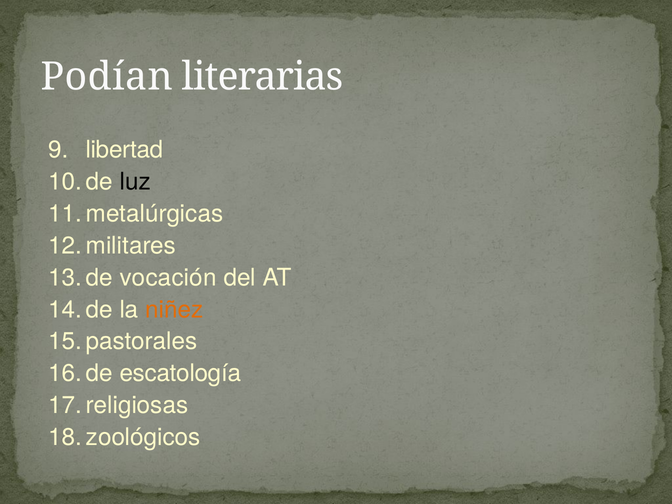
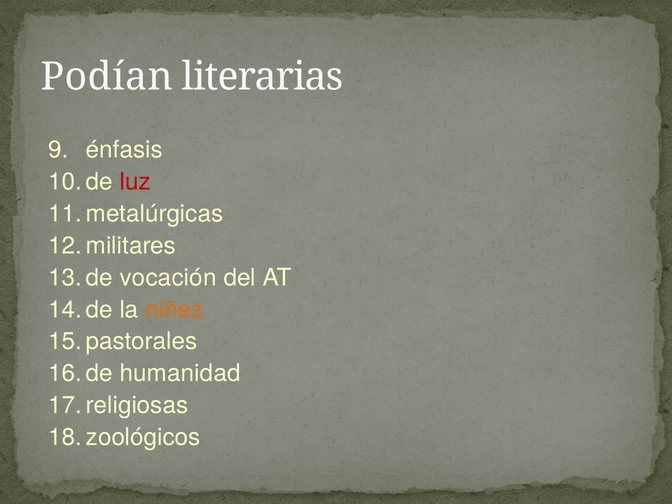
libertad: libertad -> énfasis
luz colour: black -> red
escatología: escatología -> humanidad
